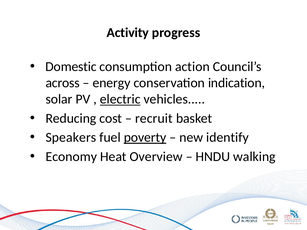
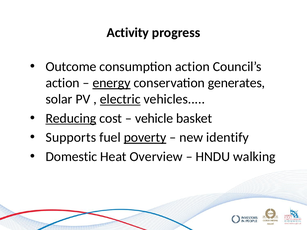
Domestic: Domestic -> Outcome
across at (63, 83): across -> action
energy underline: none -> present
indication: indication -> generates
Reducing underline: none -> present
recruit: recruit -> vehicle
Speakers: Speakers -> Supports
Economy: Economy -> Domestic
